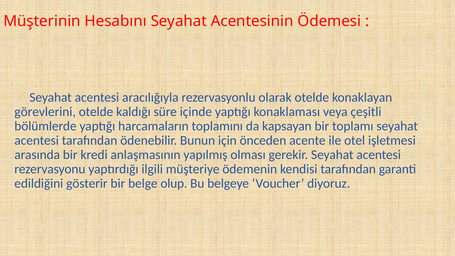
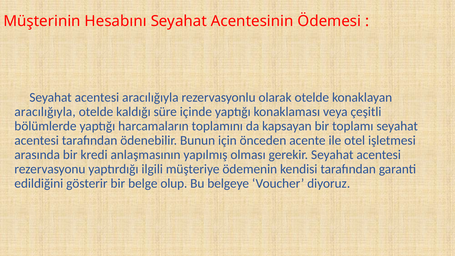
görevlerini at (45, 112): görevlerini -> aracılığıyla
